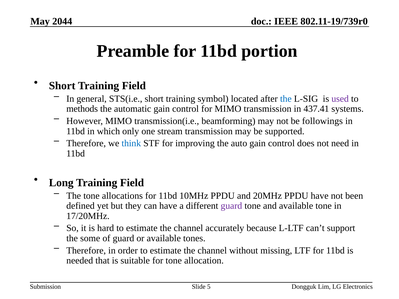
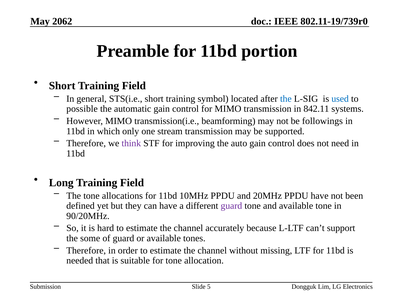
2044: 2044 -> 2062
used colour: purple -> blue
methods: methods -> possible
437.41: 437.41 -> 842.11
think colour: blue -> purple
17/20MHz: 17/20MHz -> 90/20MHz
